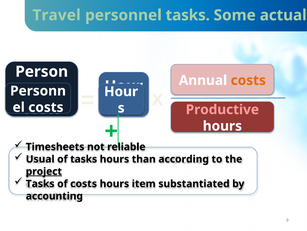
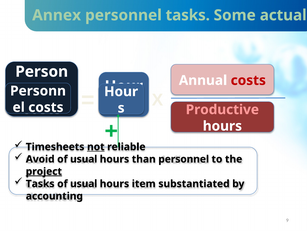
Travel: Travel -> Annex
costs at (248, 80) colour: orange -> red
not underline: none -> present
Usual: Usual -> Avoid
tasks at (84, 159): tasks -> usual
than according: according -> personnel
costs at (84, 183): costs -> usual
